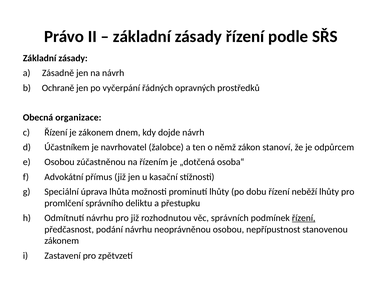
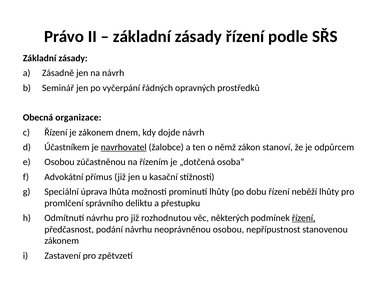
Ochraně: Ochraně -> Seminář
navrhovatel underline: none -> present
správních: správních -> některých
